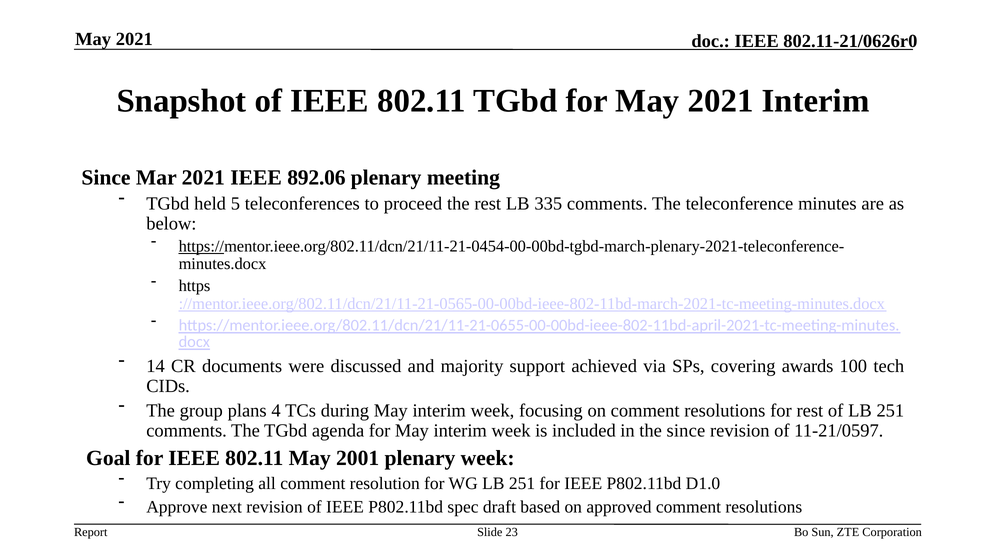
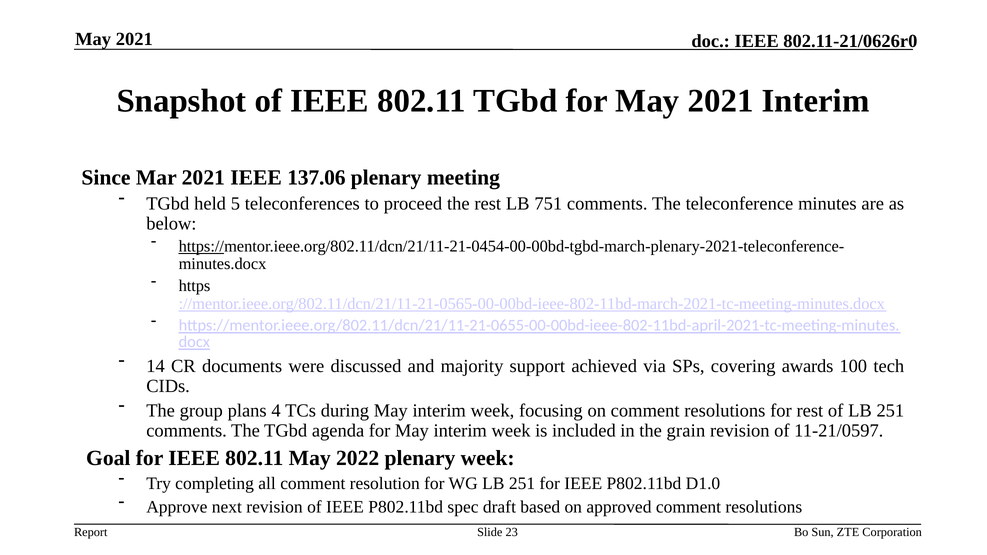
892.06: 892.06 -> 137.06
335: 335 -> 751
the since: since -> grain
2001: 2001 -> 2022
